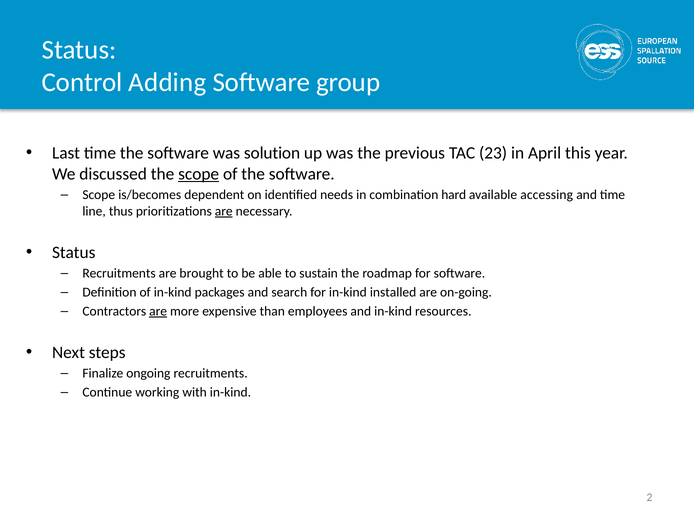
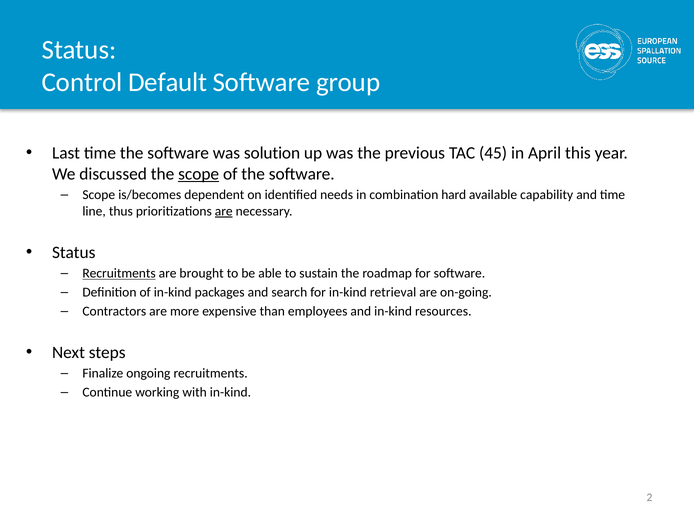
Adding: Adding -> Default
23: 23 -> 45
accessing: accessing -> capability
Recruitments at (119, 273) underline: none -> present
installed: installed -> retrieval
are at (158, 311) underline: present -> none
